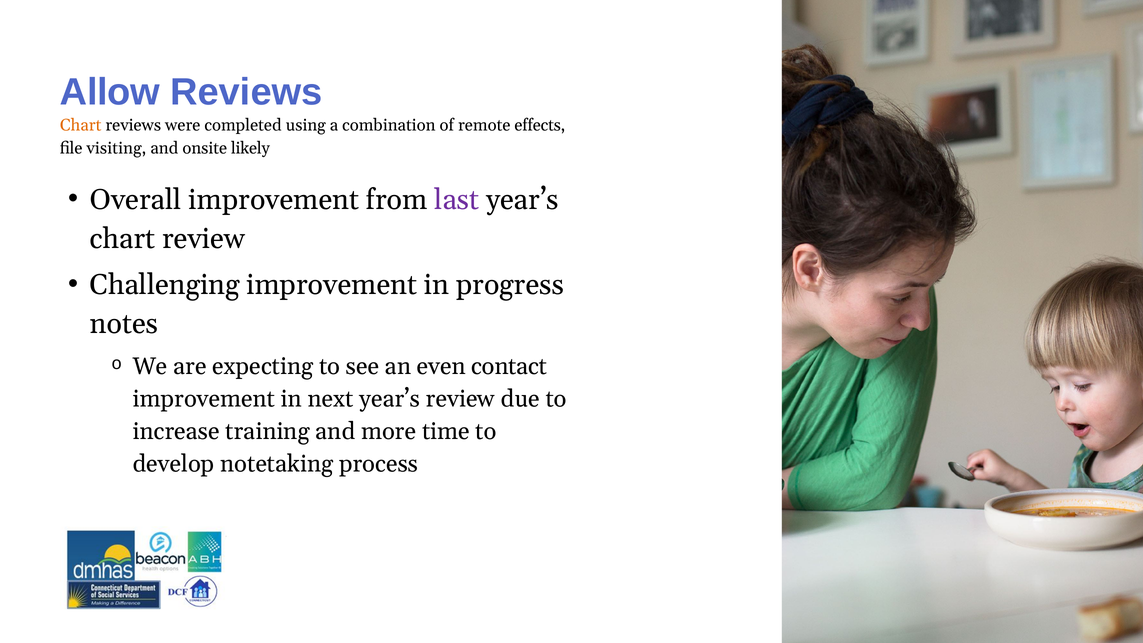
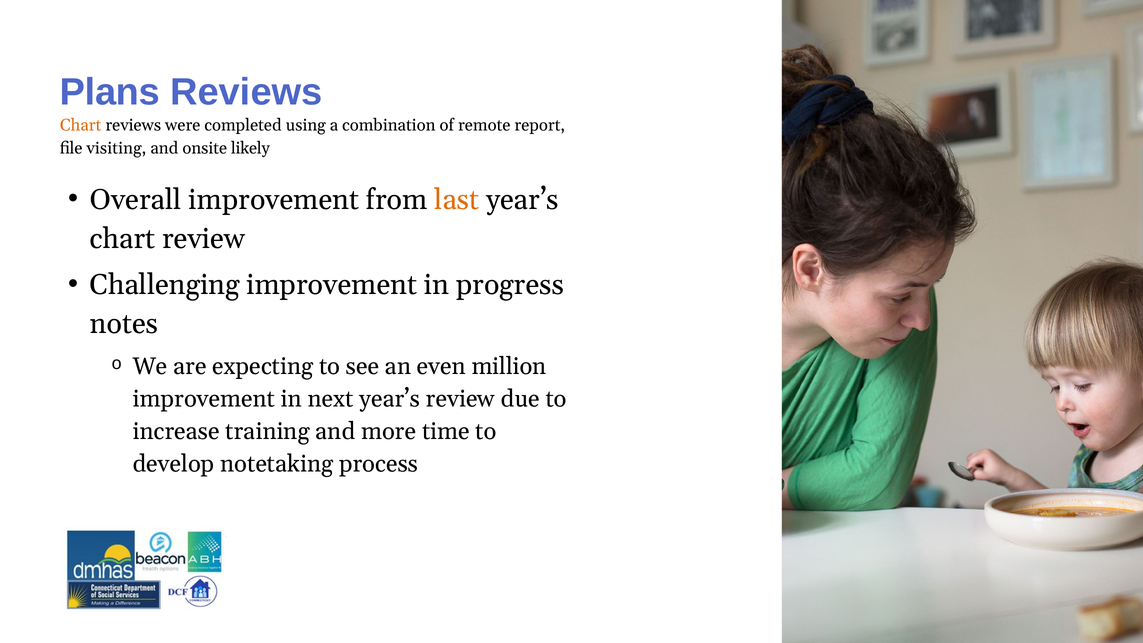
Allow: Allow -> Plans
effects: effects -> report
last colour: purple -> orange
contact: contact -> million
